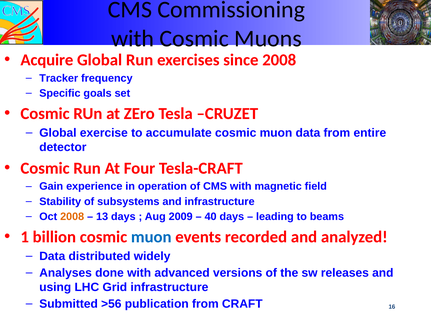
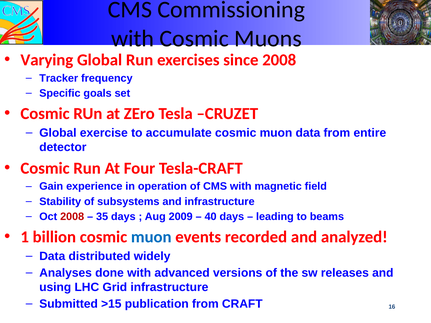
Acquire: Acquire -> Varying
2008 at (72, 217) colour: orange -> red
13: 13 -> 35
>56: >56 -> >15
